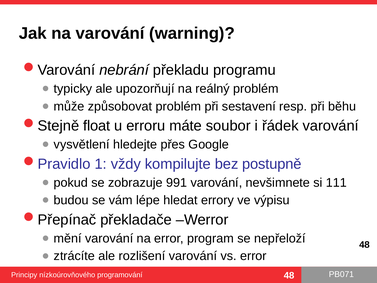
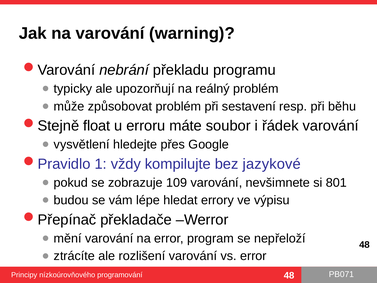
postupně: postupně -> jazykové
991: 991 -> 109
111: 111 -> 801
